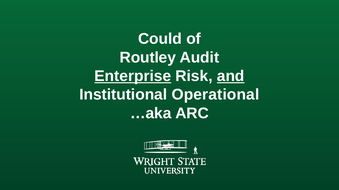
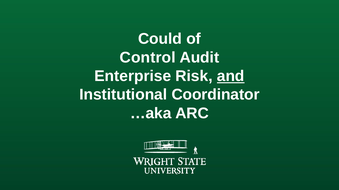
Routley: Routley -> Control
Enterprise underline: present -> none
Operational: Operational -> Coordinator
